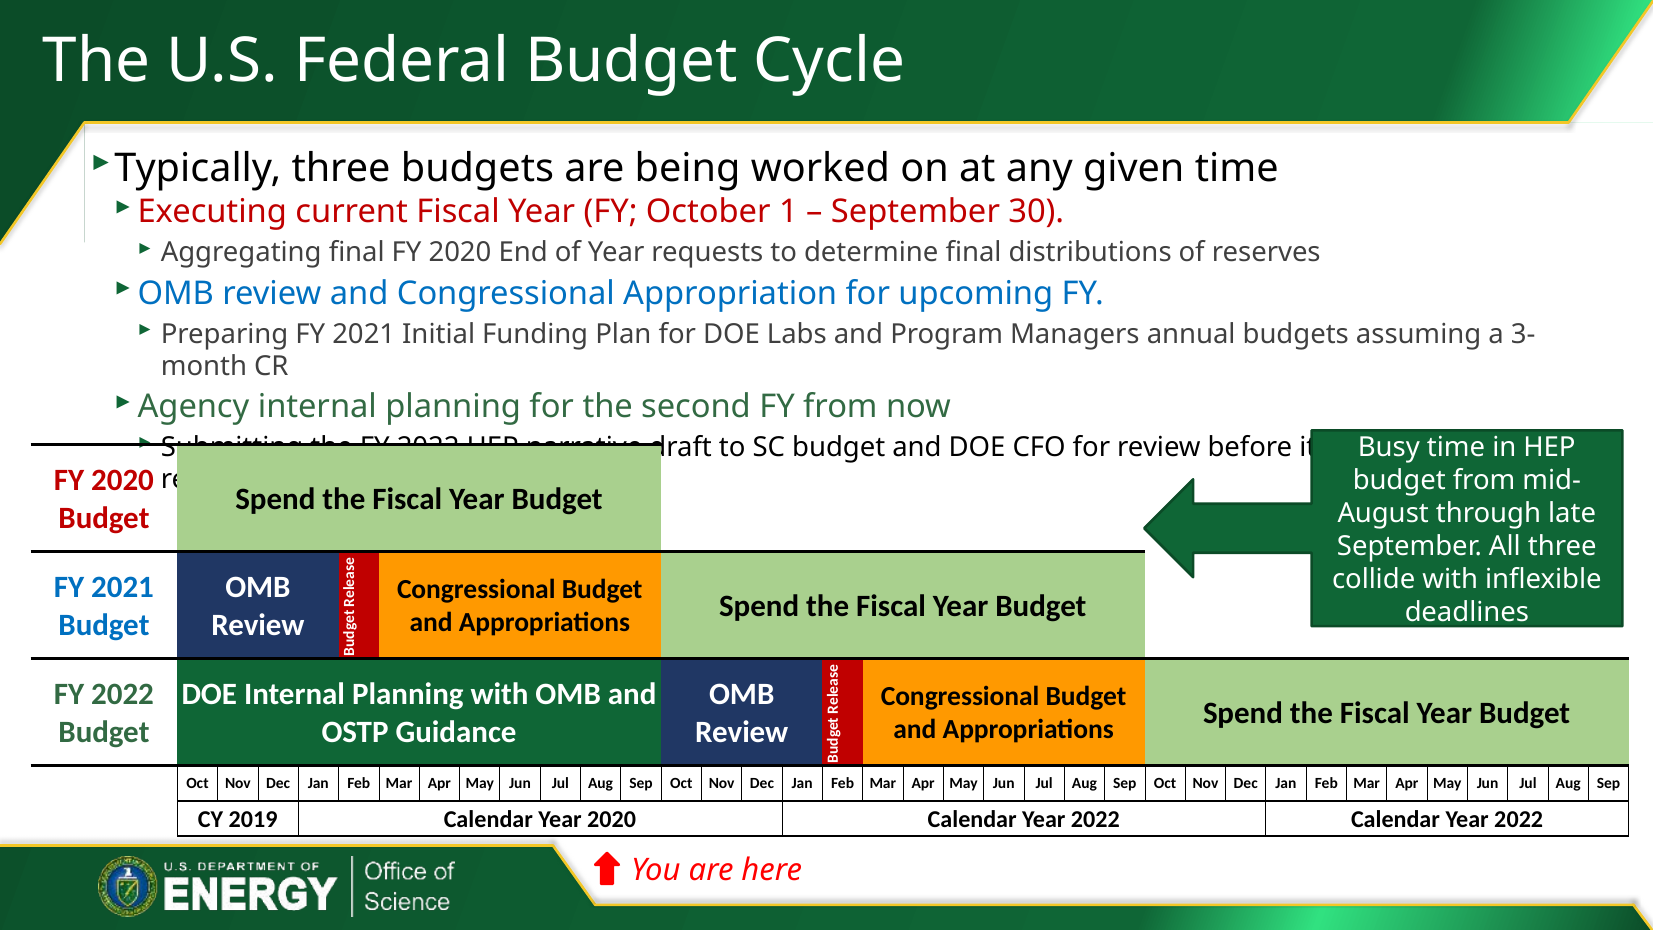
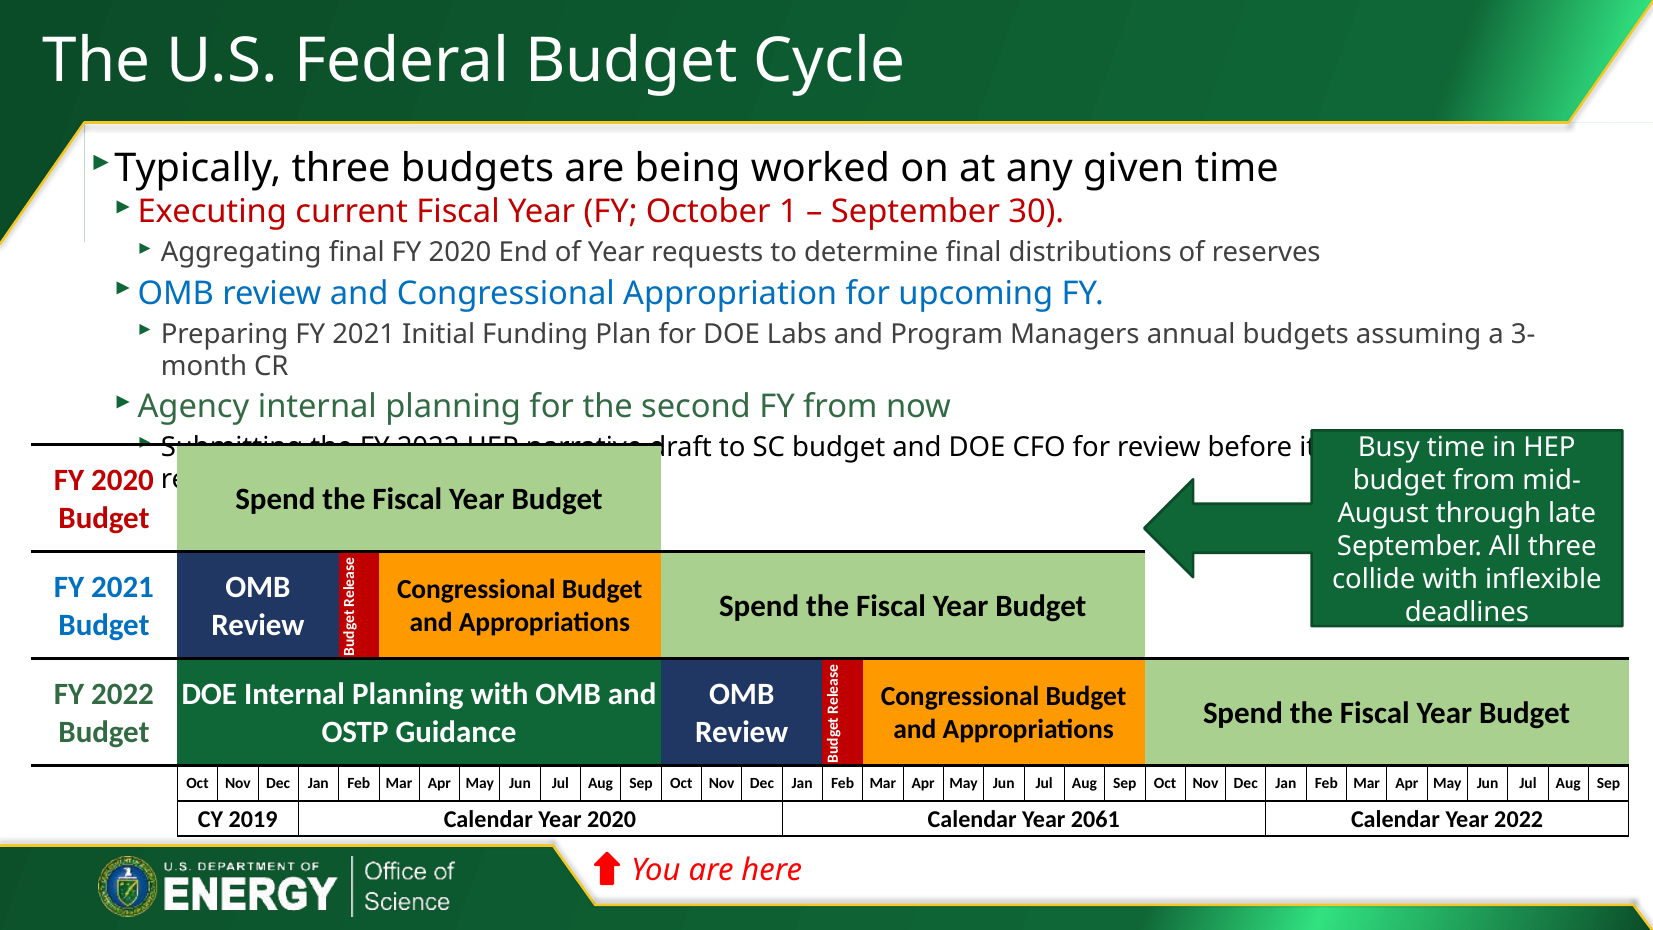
2020 Calendar Year 2022: 2022 -> 2061
